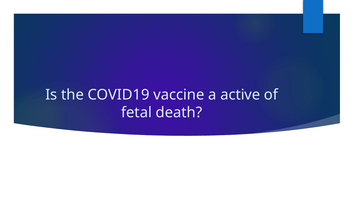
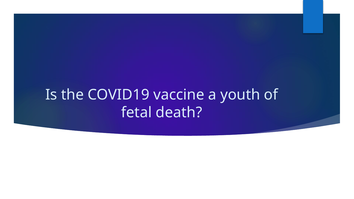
active: active -> youth
